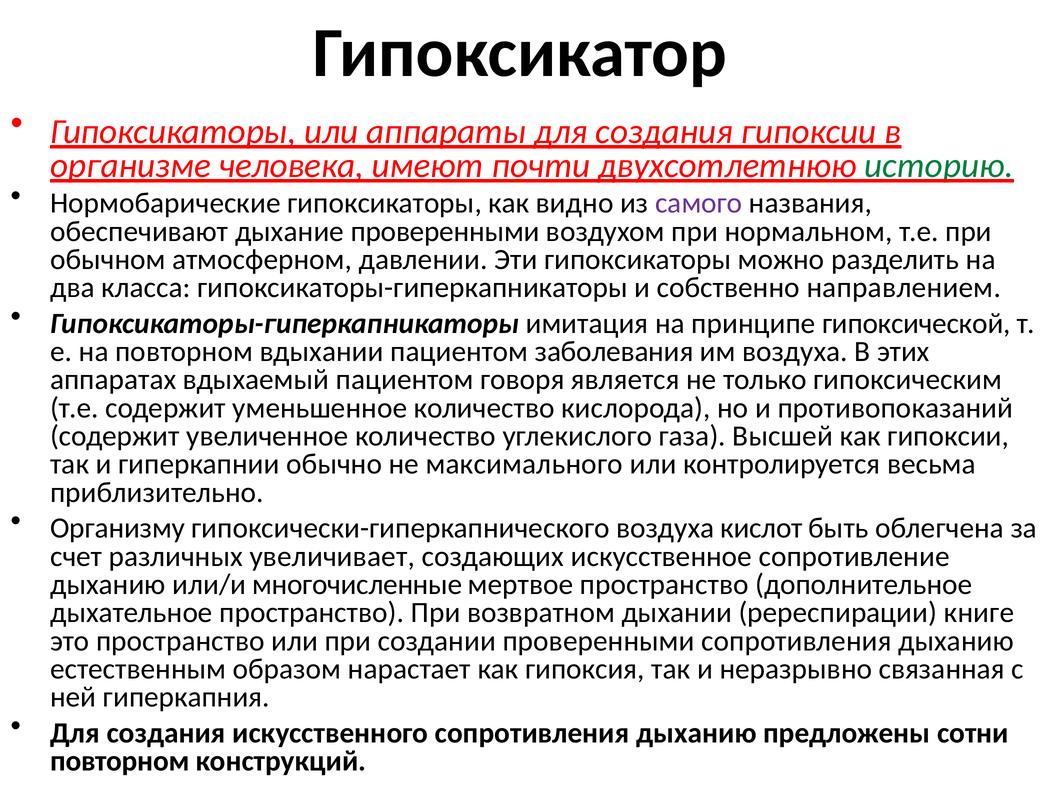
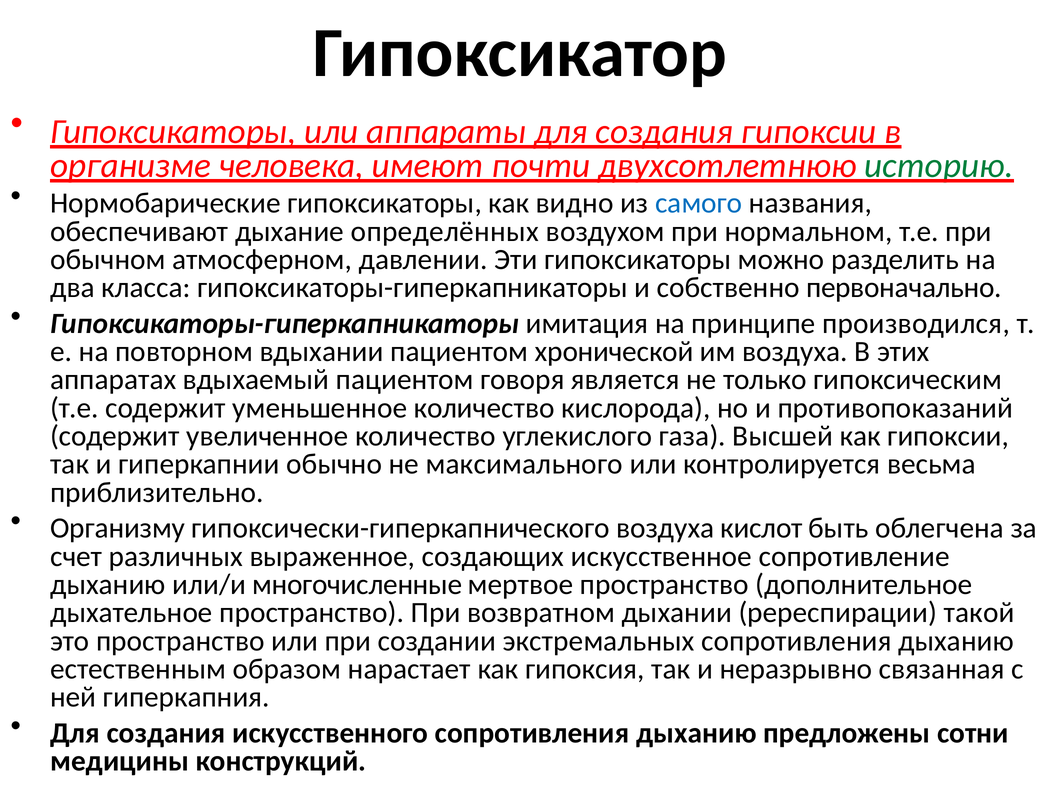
самого colour: purple -> blue
дыхание проверенными: проверенными -> определённых
направлением: направлением -> первоначально
гипоксической: гипоксической -> производился
заболевания: заболевания -> хронической
увеличивает: увеличивает -> выраженное
книге: книге -> такой
создании проверенными: проверенными -> экстремальных
повторном at (120, 761): повторном -> медицины
